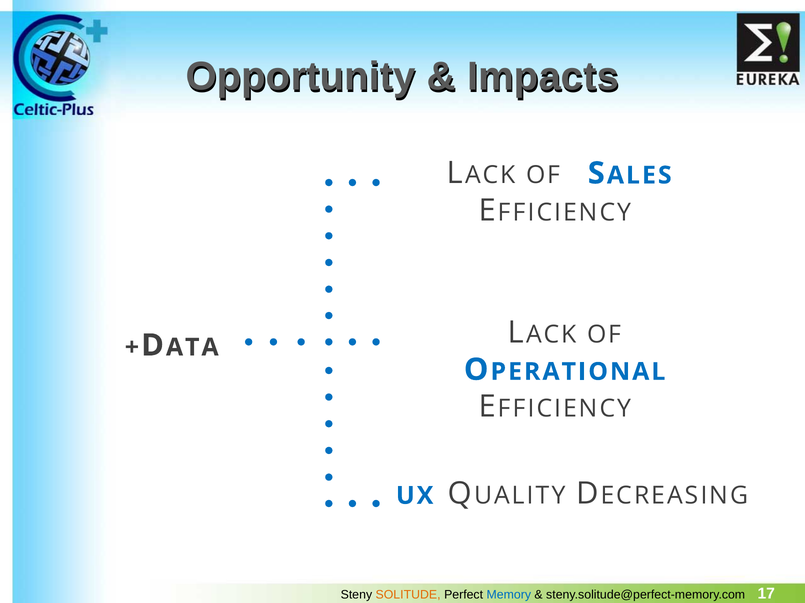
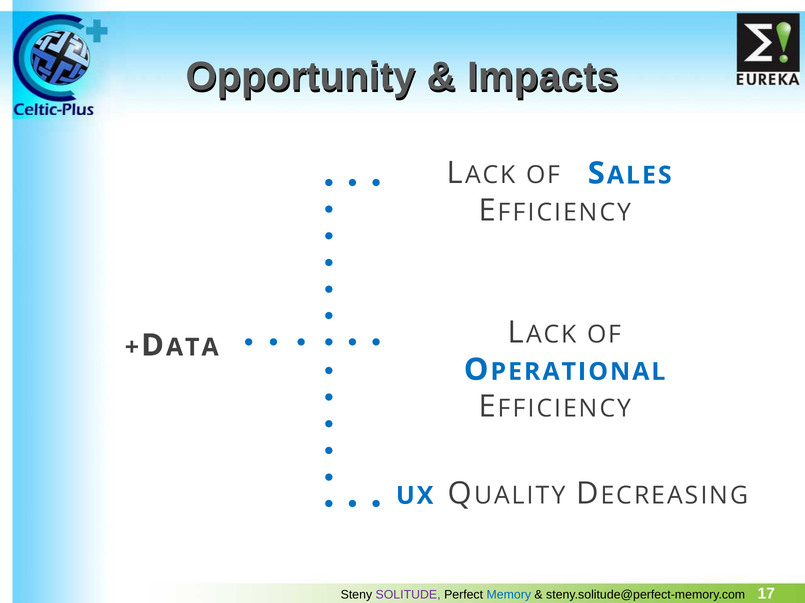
SOLITUDE colour: orange -> purple
